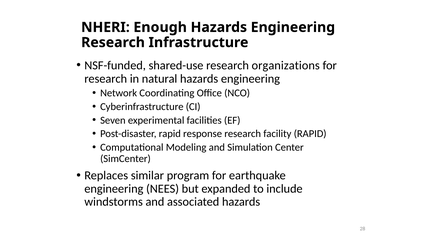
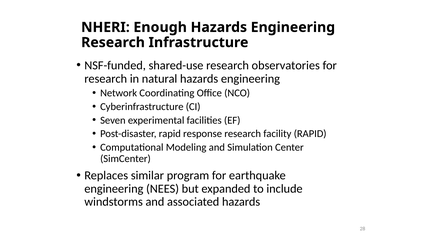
organizations: organizations -> observatories
